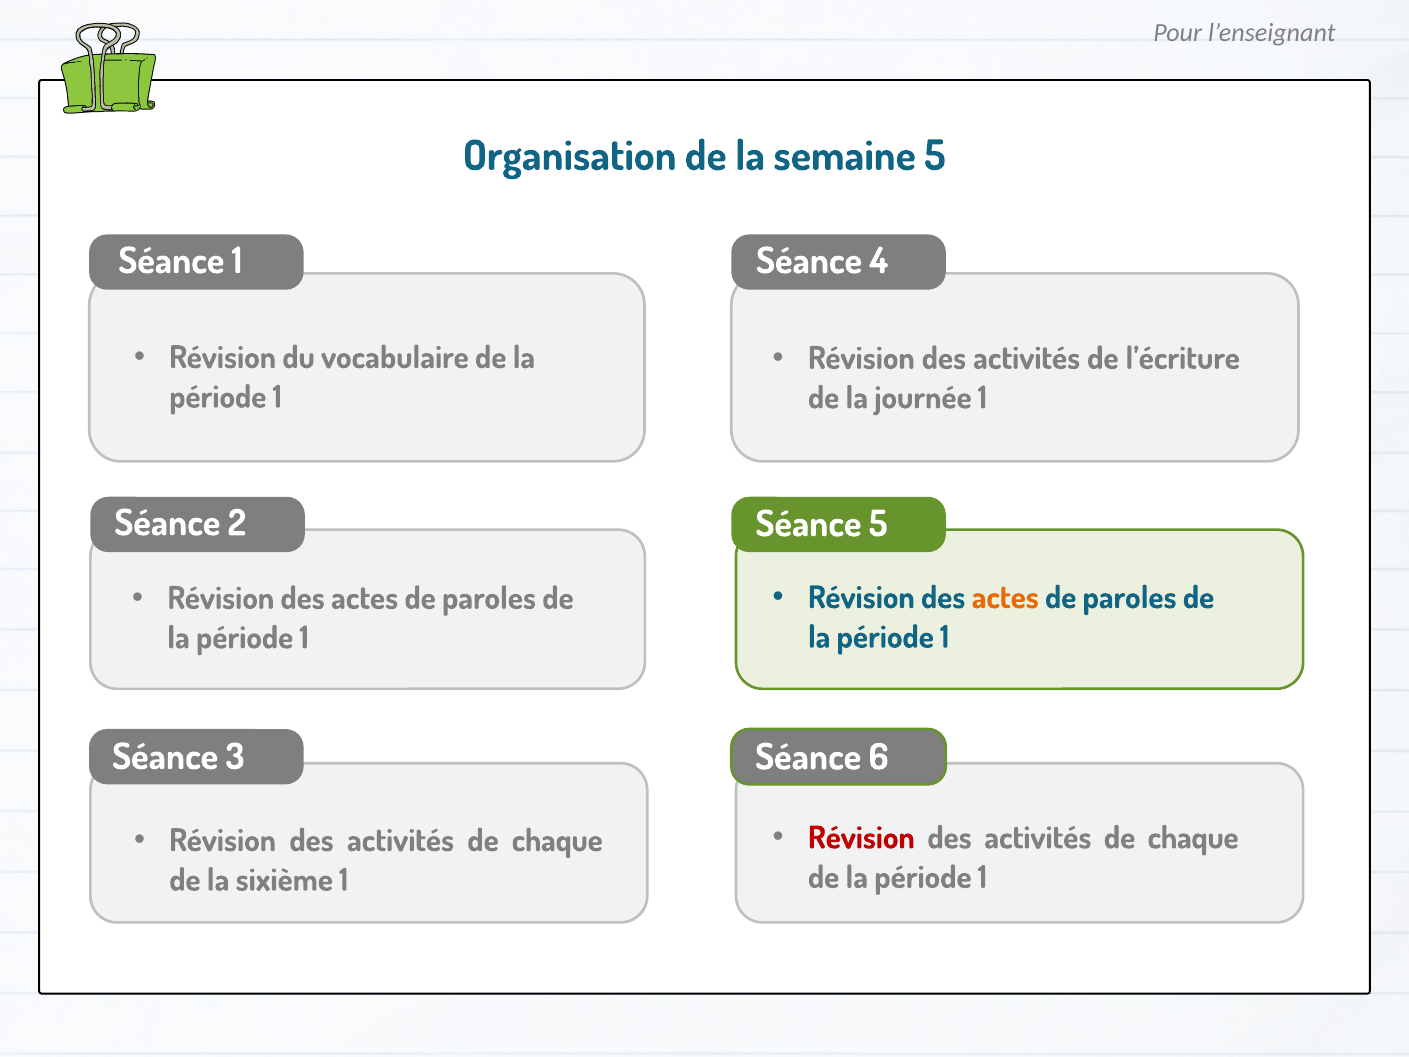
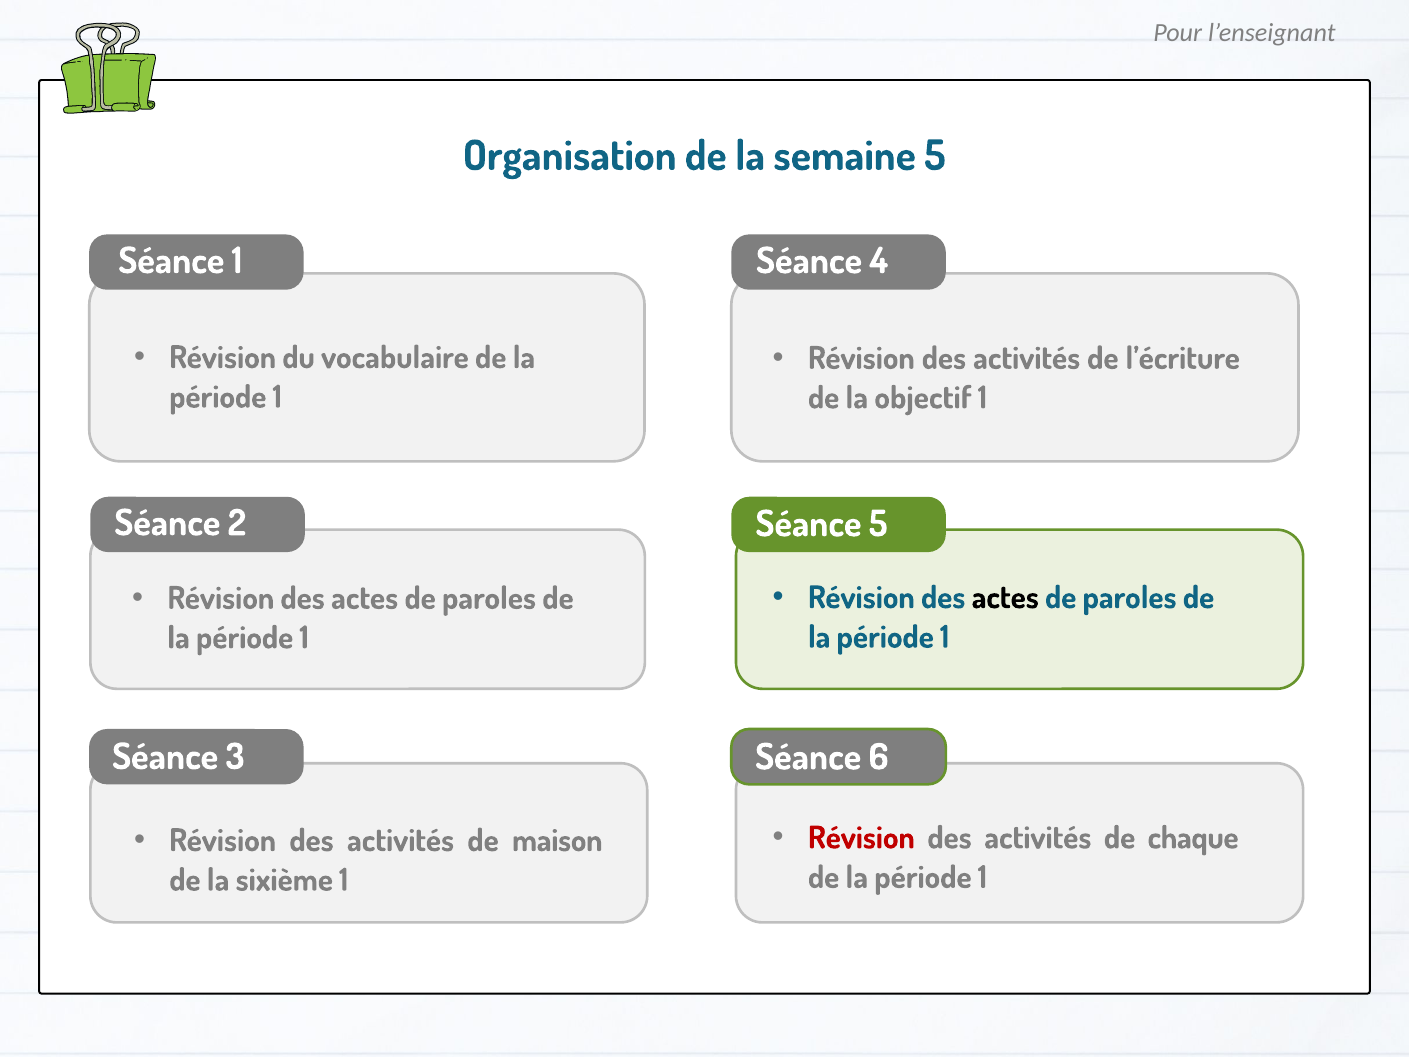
journée: journée -> objectif
actes at (1005, 598) colour: orange -> black
chaque at (557, 841): chaque -> maison
